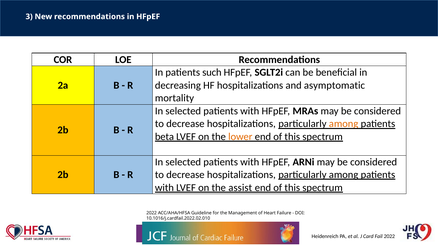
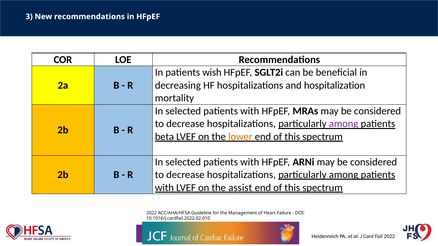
such: such -> wish
asymptomatic: asymptomatic -> hospitalization
among at (344, 124) colour: orange -> purple
